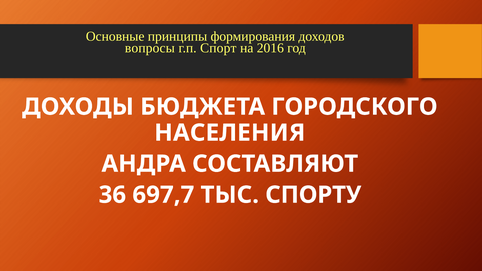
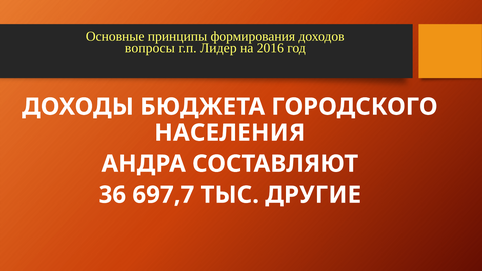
Спорт: Спорт -> Лидер
СПОРТУ: СПОРТУ -> ДРУГИЕ
